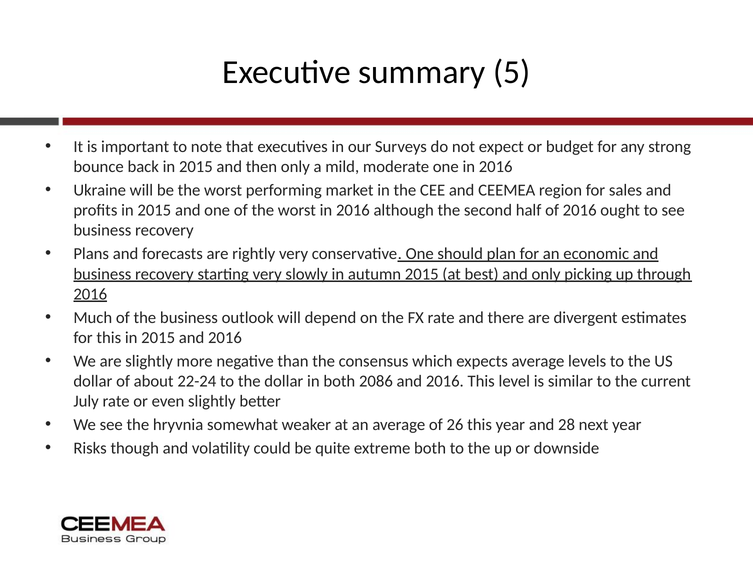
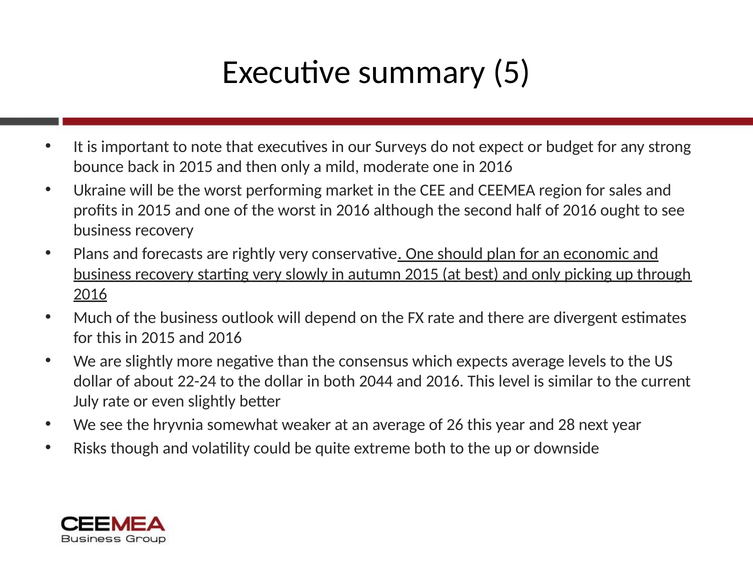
2086: 2086 -> 2044
